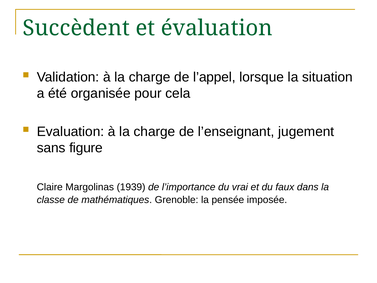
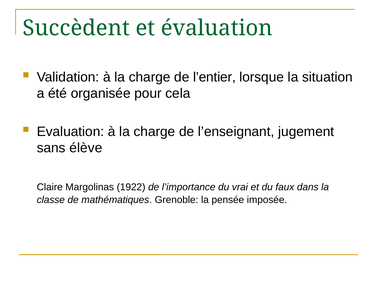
l’appel: l’appel -> l’entier
figure: figure -> élève
1939: 1939 -> 1922
